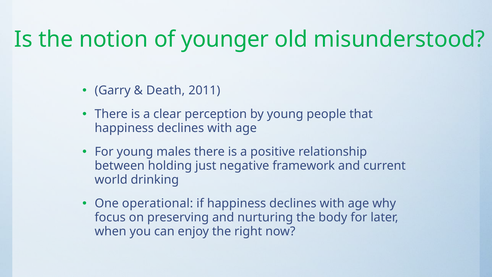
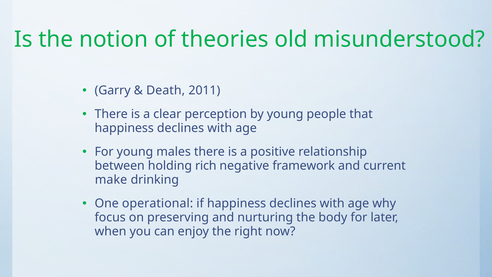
younger: younger -> theories
just: just -> rich
world: world -> make
